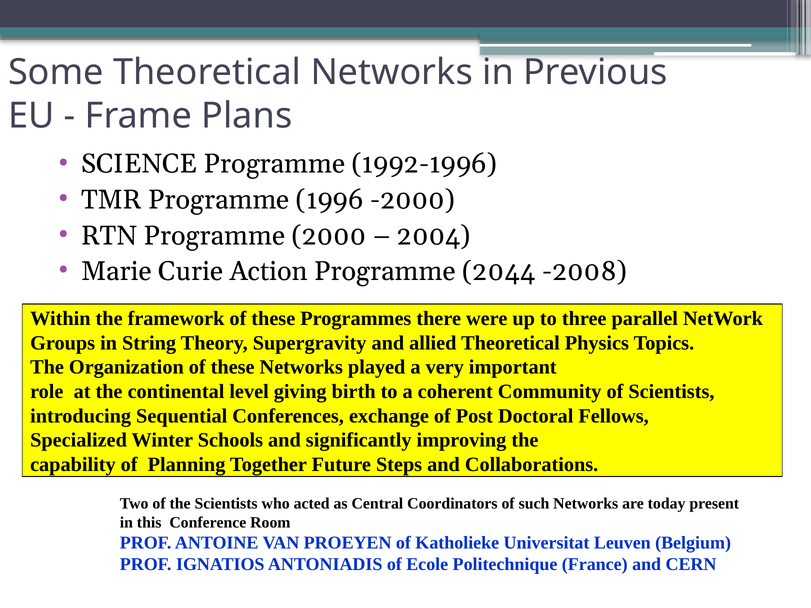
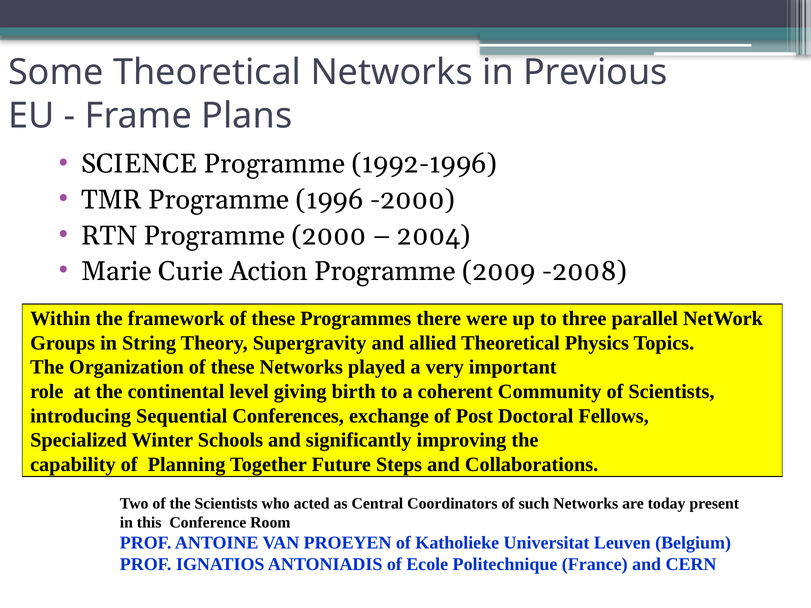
2044: 2044 -> 2009
